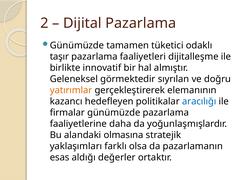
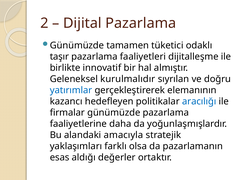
görmektedir: görmektedir -> kurulmalıdır
yatırımlar colour: orange -> blue
olmasına: olmasına -> amacıyla
